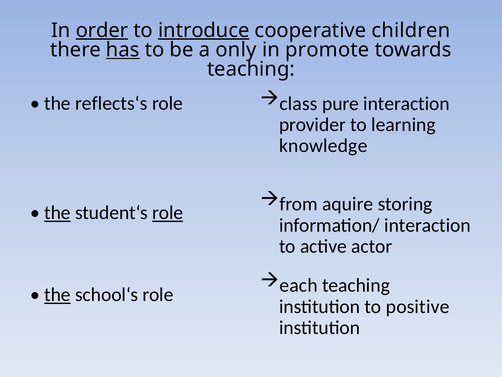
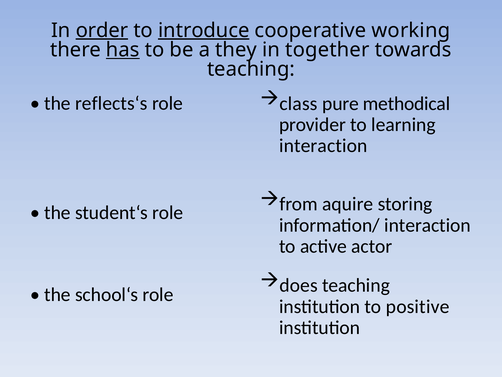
children: children -> working
only: only -> they
promote: promote -> together
pure interaction: interaction -> methodical
knowledge at (323, 146): knowledge -> interaction
the at (57, 213) underline: present -> none
role at (168, 213) underline: present -> none
each: each -> does
the at (57, 294) underline: present -> none
